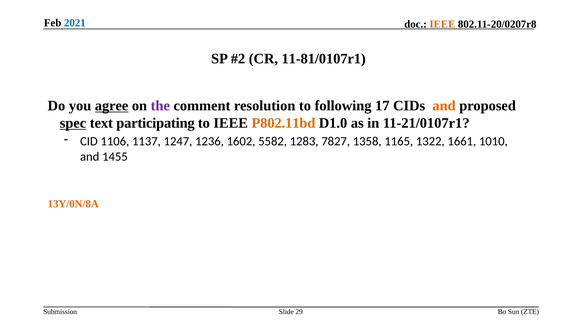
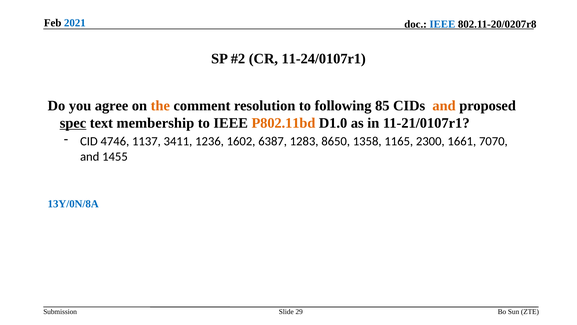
IEEE at (442, 24) colour: orange -> blue
11-81/0107r1: 11-81/0107r1 -> 11-24/0107r1
agree underline: present -> none
the colour: purple -> orange
17: 17 -> 85
participating: participating -> membership
1106: 1106 -> 4746
1247: 1247 -> 3411
5582: 5582 -> 6387
7827: 7827 -> 8650
1322: 1322 -> 2300
1010: 1010 -> 7070
13Y/0N/8A colour: orange -> blue
